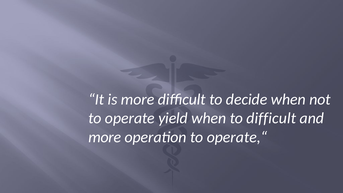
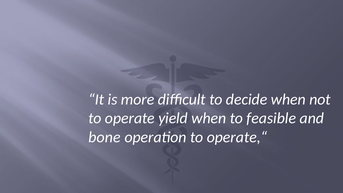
to difficult: difficult -> feasible
more at (105, 137): more -> bone
